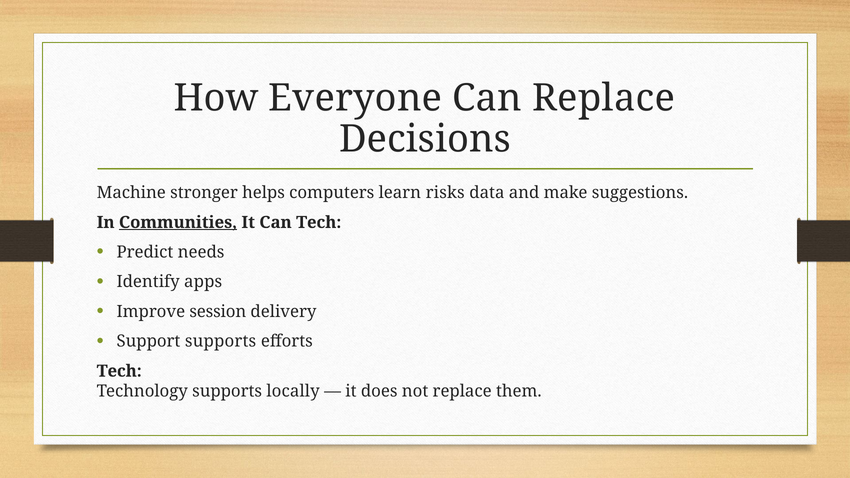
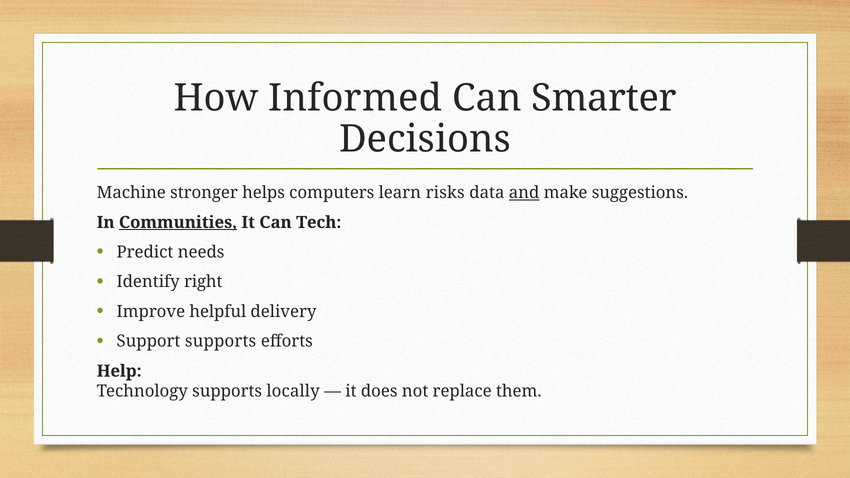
Everyone: Everyone -> Informed
Can Replace: Replace -> Smarter
and underline: none -> present
apps: apps -> right
session: session -> helpful
Tech at (119, 371): Tech -> Help
